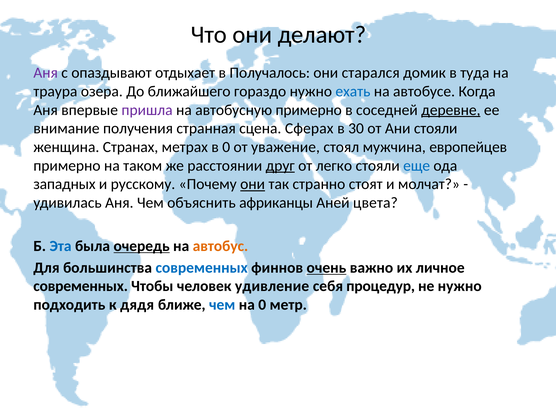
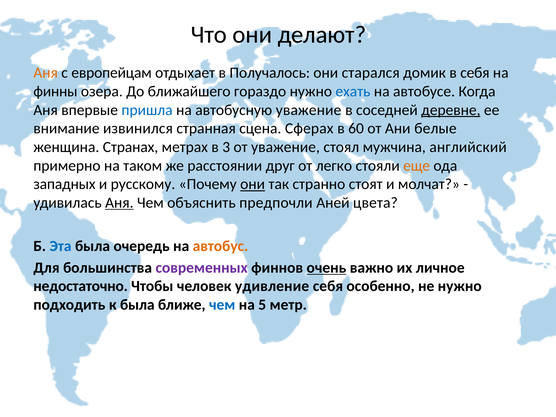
Аня at (46, 73) colour: purple -> orange
опаздывают: опаздывают -> европейцам
в туда: туда -> себя
траура: траура -> финны
пришла colour: purple -> blue
автобусную примерно: примерно -> уважение
получения: получения -> извинился
30: 30 -> 60
Ани стояли: стояли -> белые
в 0: 0 -> 3
европейцев: европейцев -> английский
друг underline: present -> none
еще colour: blue -> orange
Аня at (119, 203) underline: none -> present
африканцы: африканцы -> предпочли
очередь underline: present -> none
современных at (202, 268) colour: blue -> purple
современных at (81, 286): современных -> недостаточно
процедур: процедур -> особенно
к дядя: дядя -> была
на 0: 0 -> 5
